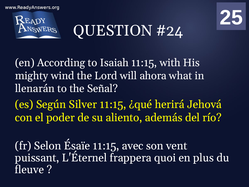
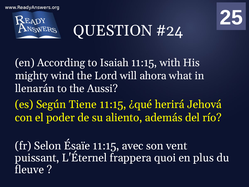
Señal: Señal -> Aussi
Silver: Silver -> Tiene
